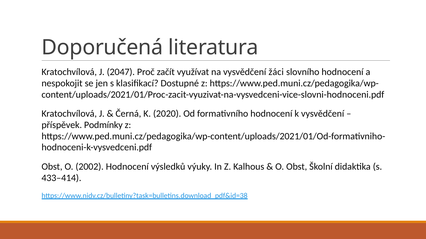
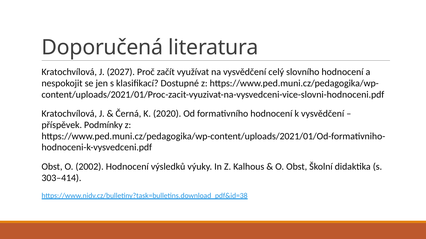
2047: 2047 -> 2027
žáci: žáci -> celý
433–414: 433–414 -> 303–414
